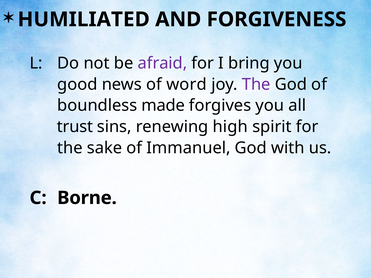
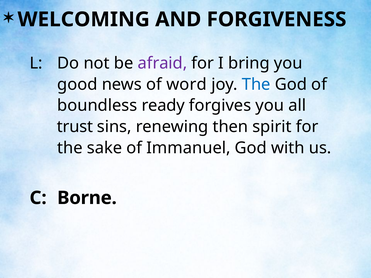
HUMILIATED: HUMILIATED -> WELCOMING
The at (256, 84) colour: purple -> blue
made: made -> ready
high: high -> then
